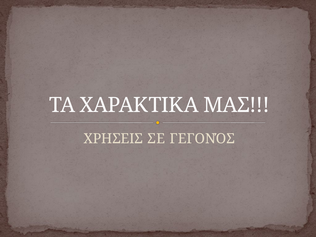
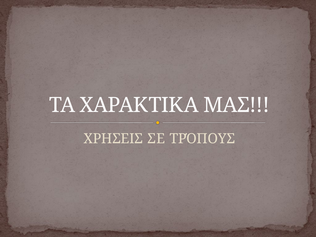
ΓΕΓΟΝΌΣ: ΓΕΓΟΝΌΣ -> ΤΡΌΠΟΥΣ
